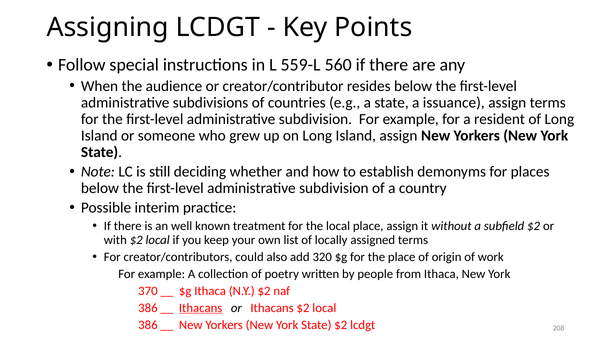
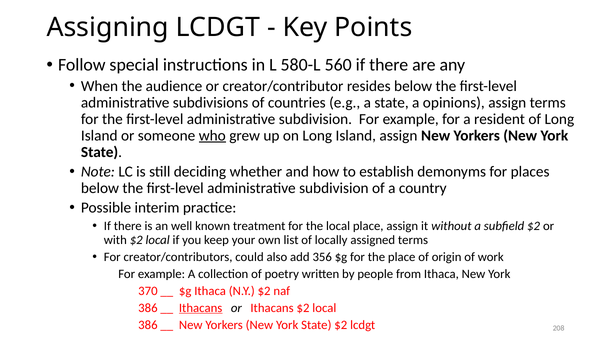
559-L: 559-L -> 580-L
issuance: issuance -> opinions
who underline: none -> present
320: 320 -> 356
